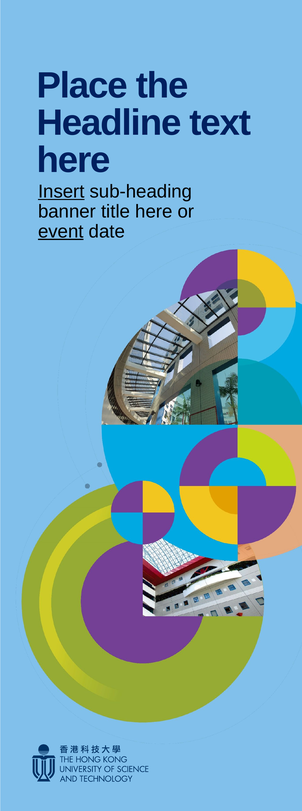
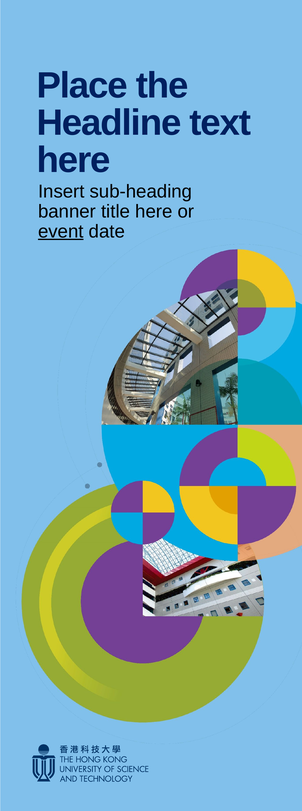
Insert underline: present -> none
